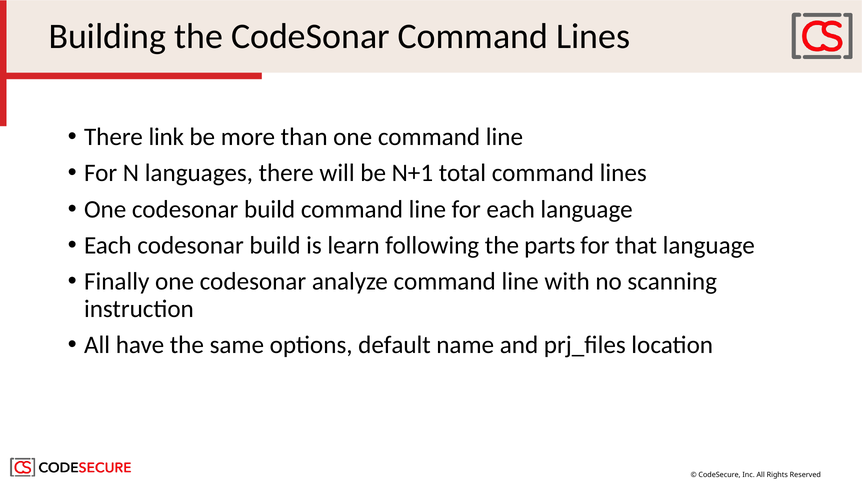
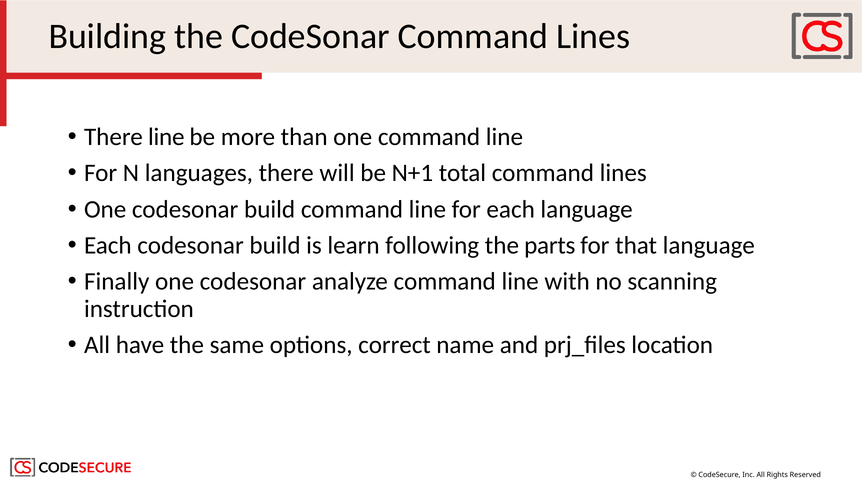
There link: link -> line
default: default -> correct
